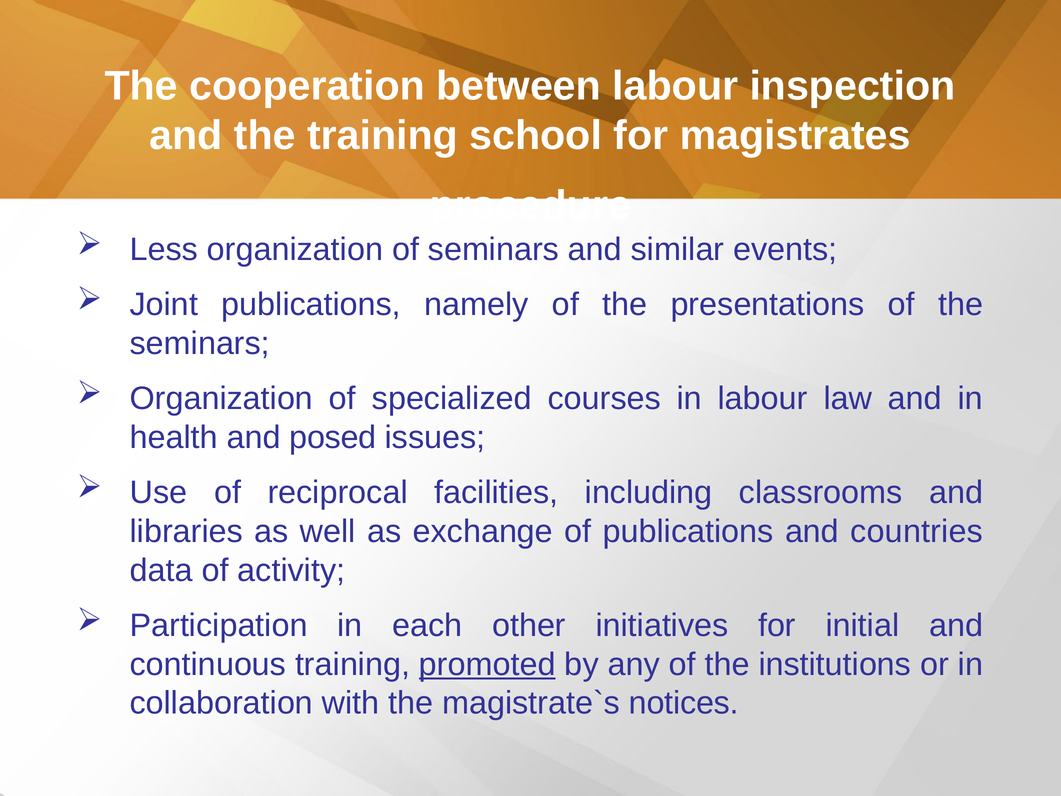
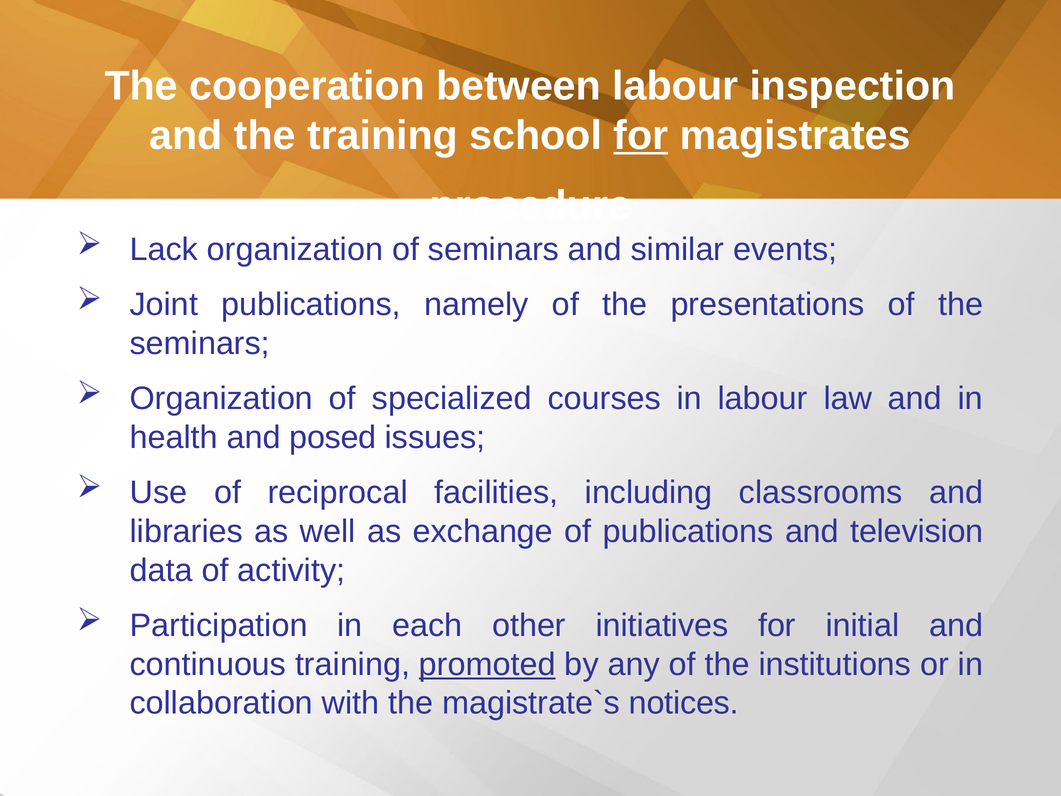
for at (641, 135) underline: none -> present
Less: Less -> Lack
countries: countries -> television
